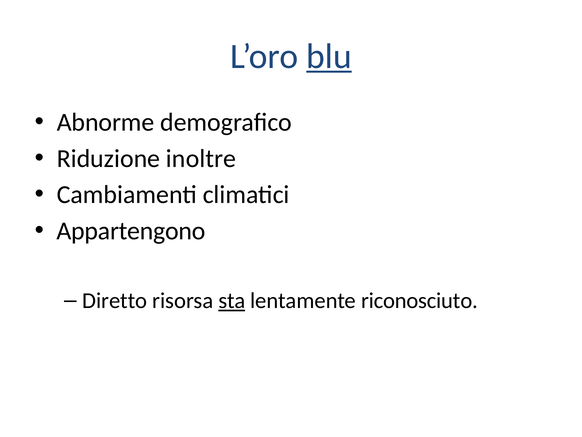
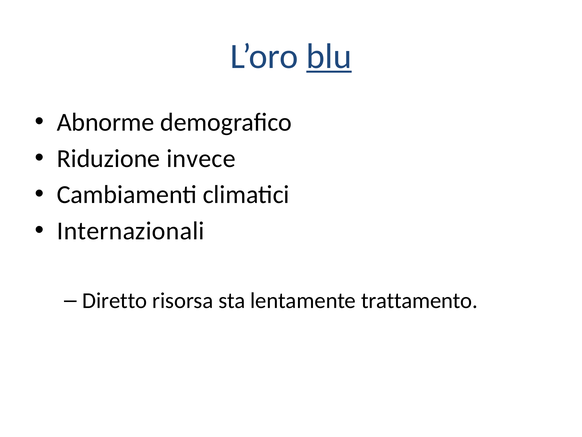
inoltre: inoltre -> invece
Appartengono: Appartengono -> Internazionali
sta underline: present -> none
riconosciuto: riconosciuto -> trattamento
